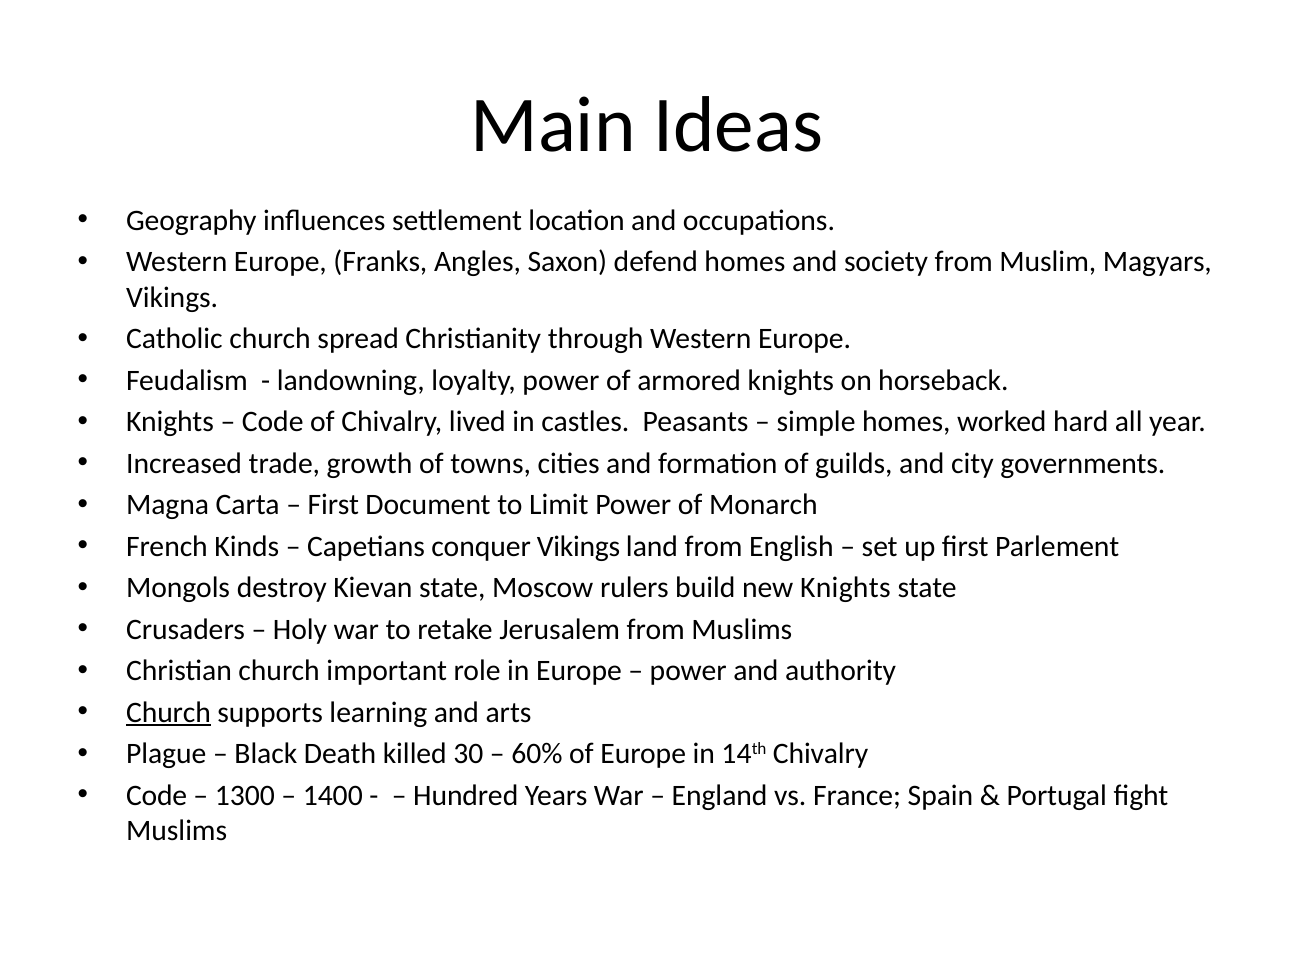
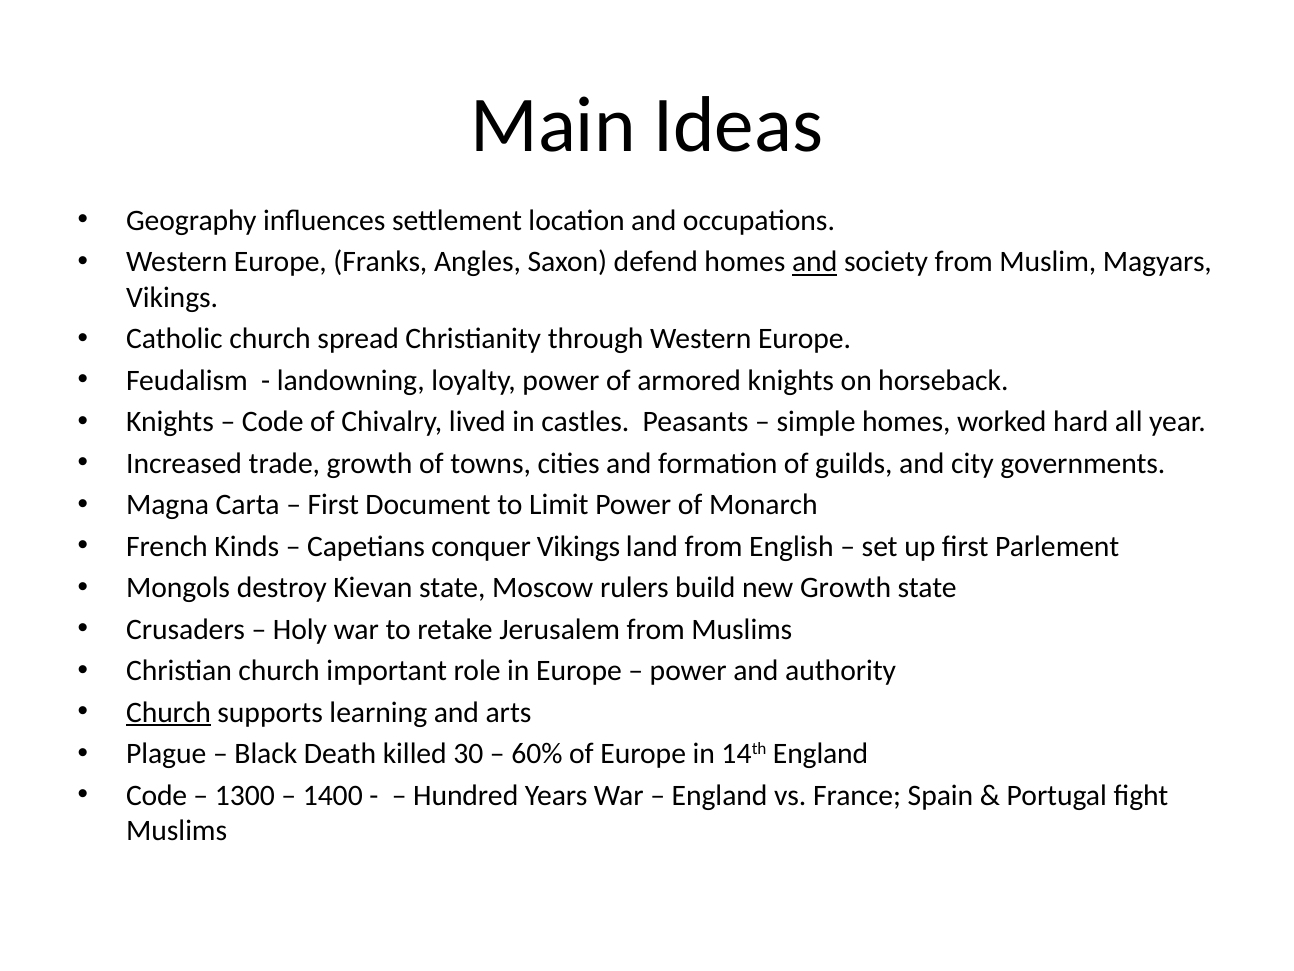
and at (815, 262) underline: none -> present
new Knights: Knights -> Growth
14th Chivalry: Chivalry -> England
